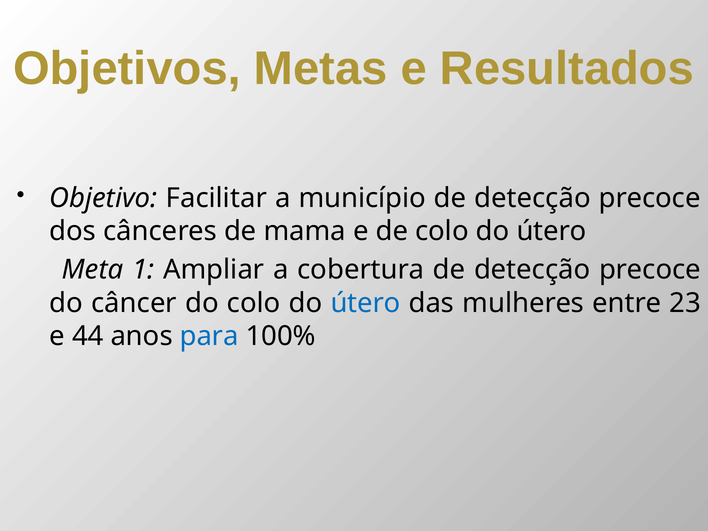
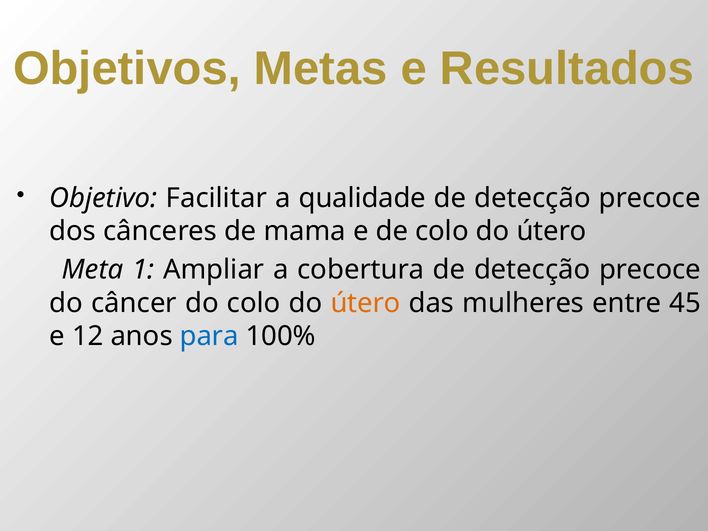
município: município -> qualidade
útero at (366, 303) colour: blue -> orange
23: 23 -> 45
44: 44 -> 12
